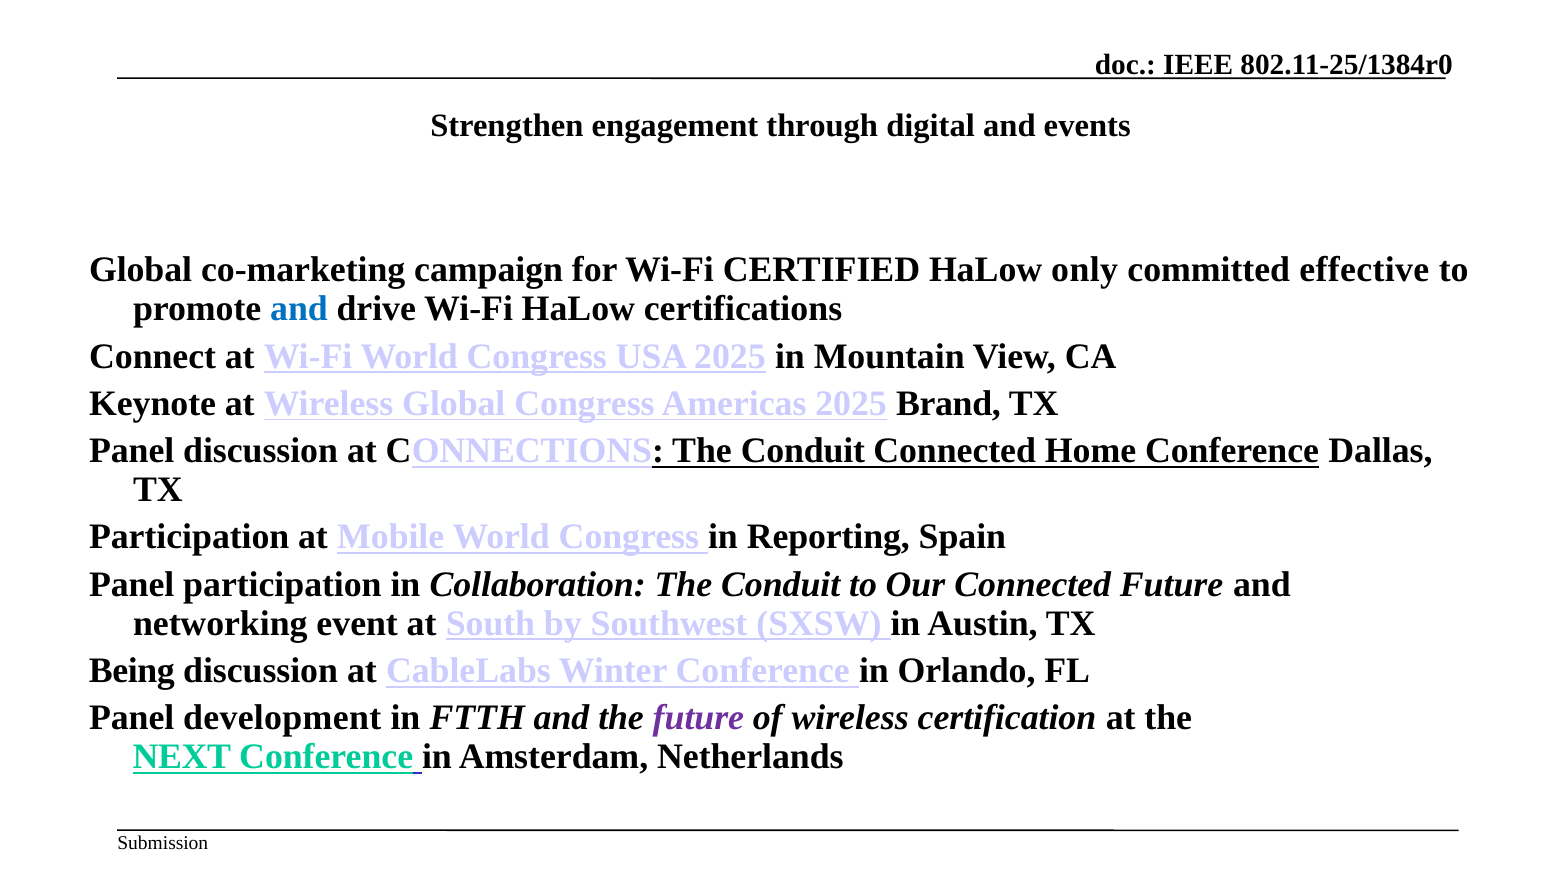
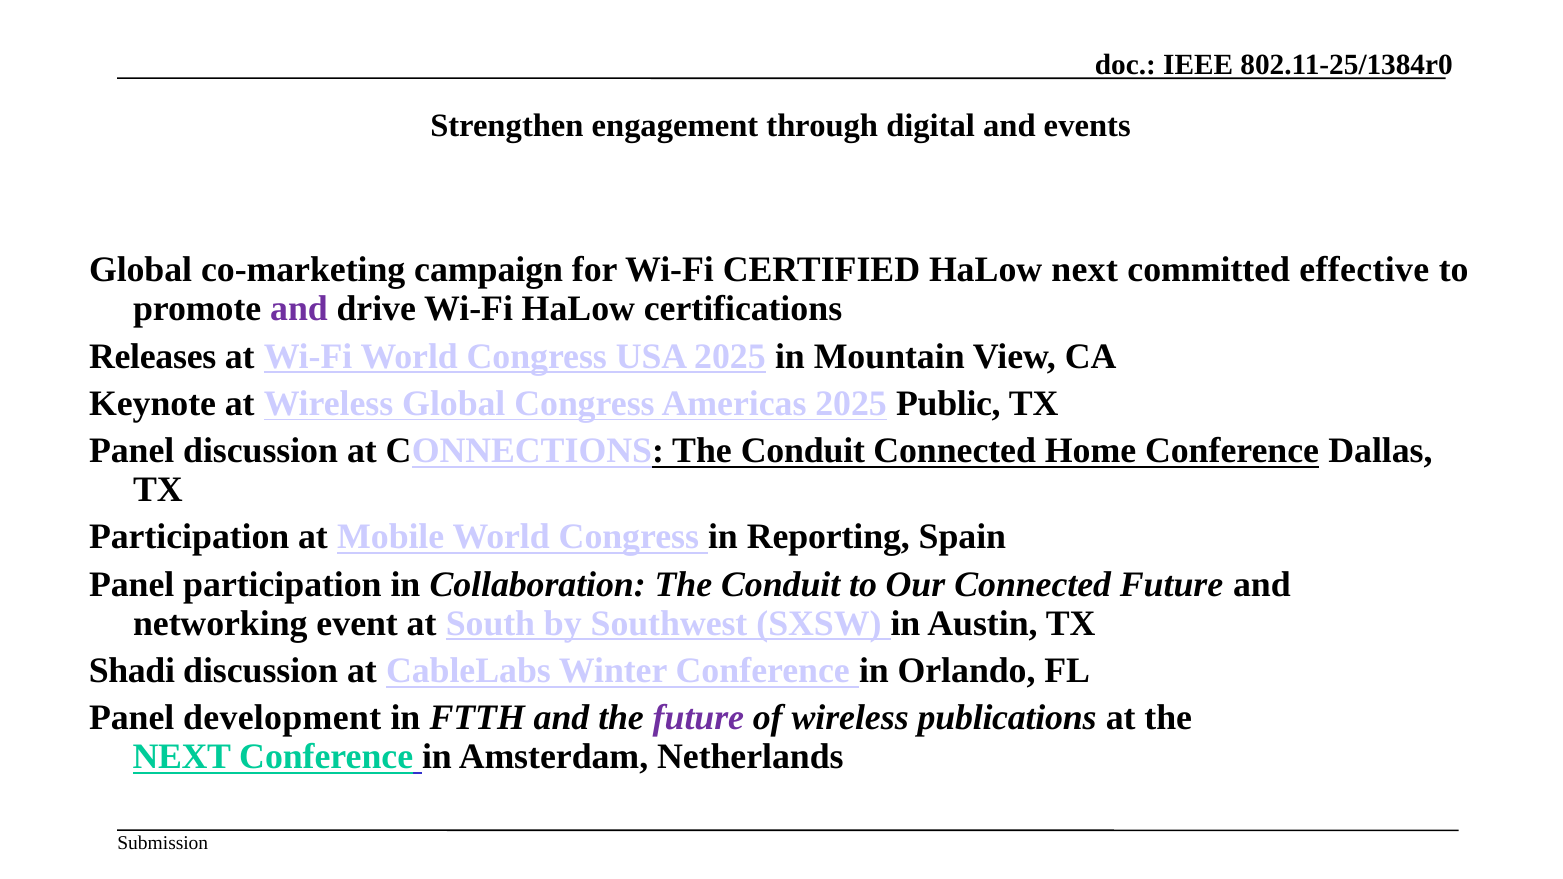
HaLow only: only -> next
and at (299, 309) colour: blue -> purple
Connect: Connect -> Releases
Brand: Brand -> Public
Being: Being -> Shadi
certification: certification -> publications
